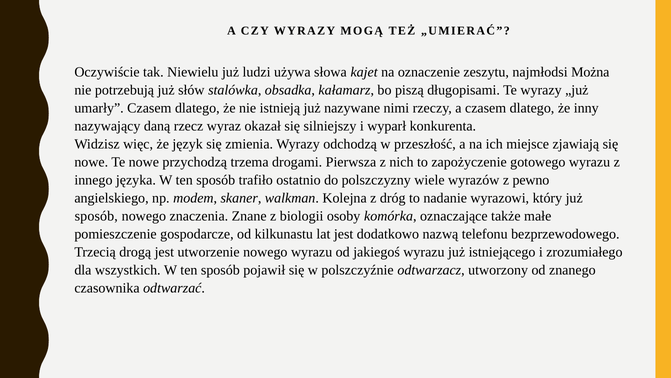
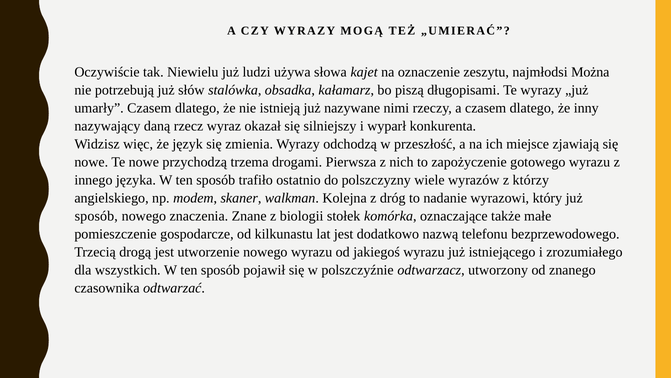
pewno: pewno -> którzy
osoby: osoby -> stołek
